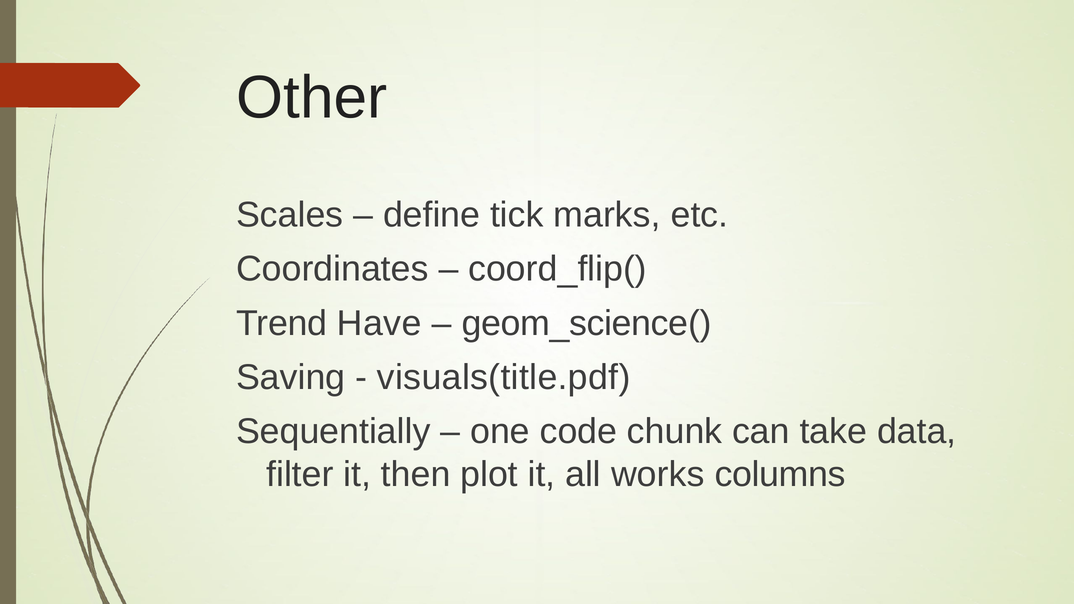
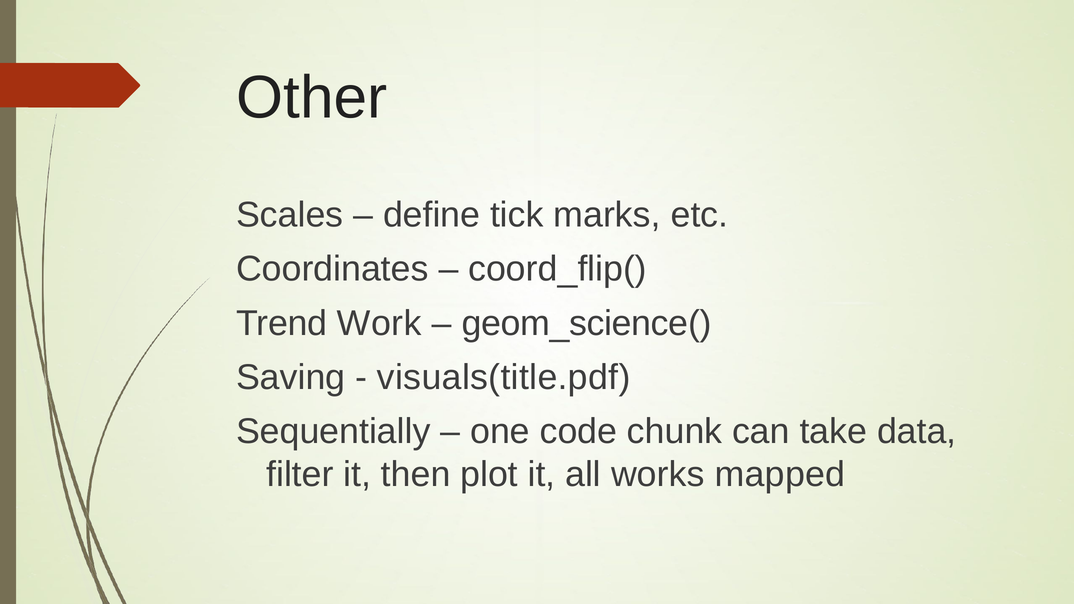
Have: Have -> Work
columns: columns -> mapped
